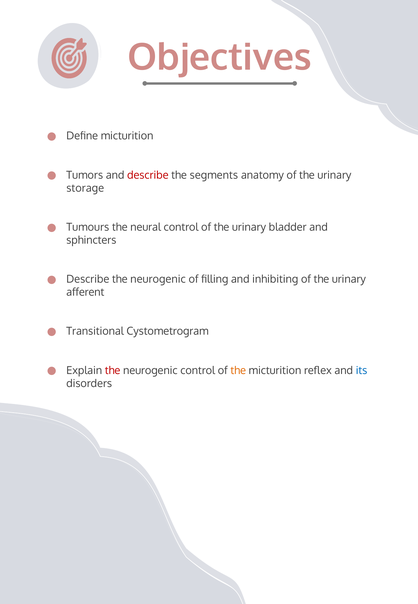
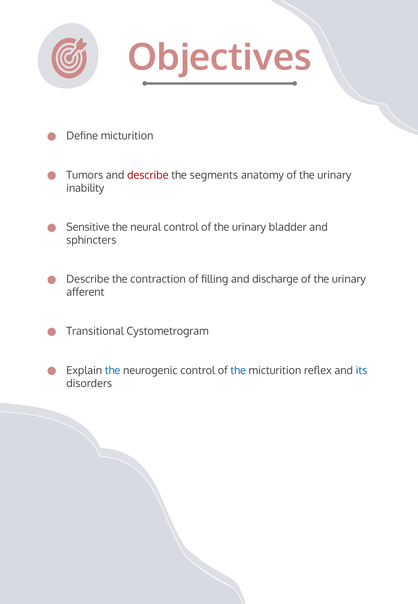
storage: storage -> inability
Tumours: Tumours -> Sensitive
Describe the neurogenic: neurogenic -> contraction
inhibiting: inhibiting -> discharge
the at (113, 370) colour: red -> blue
the at (238, 370) colour: orange -> blue
